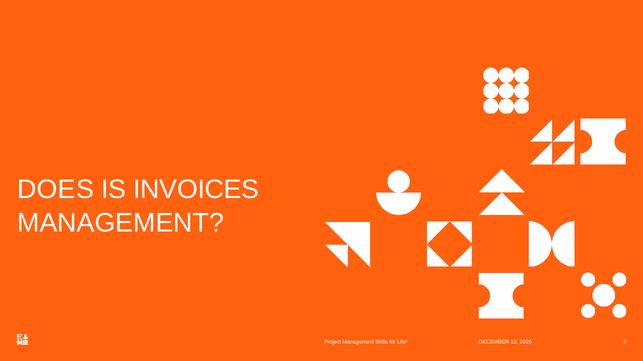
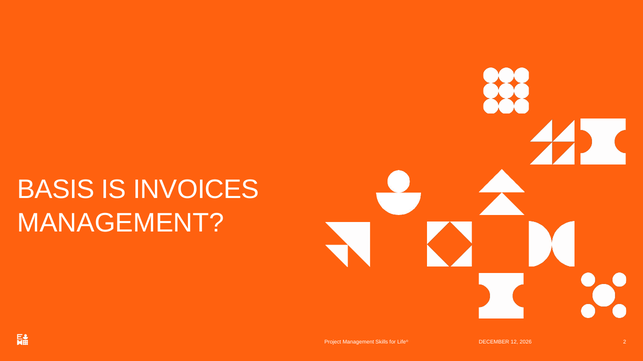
DOES: DOES -> BASIS
